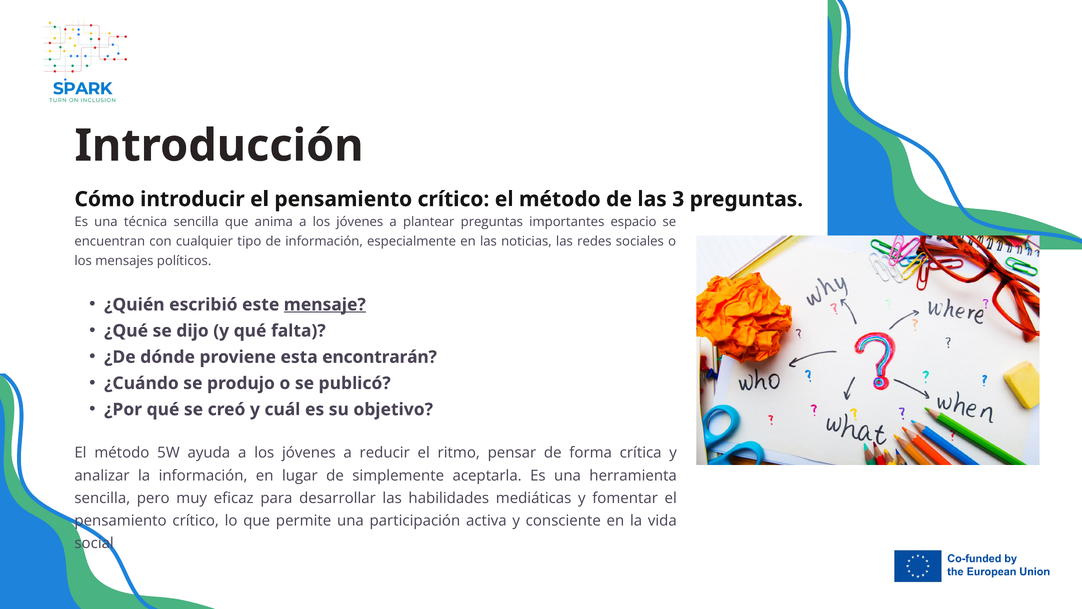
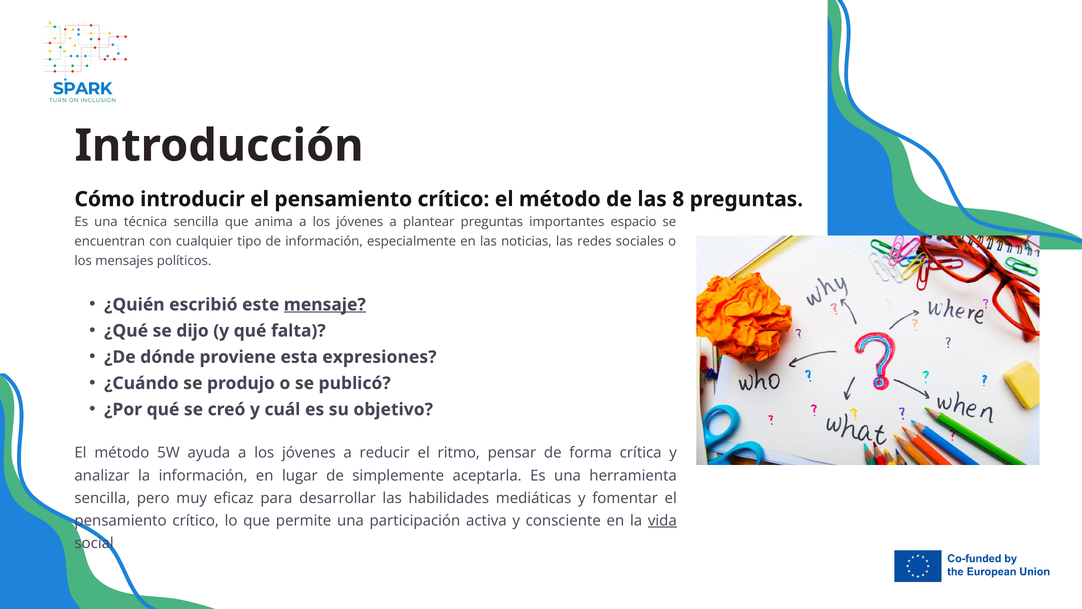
3: 3 -> 8
encontrarán: encontrarán -> expresiones
vida underline: none -> present
